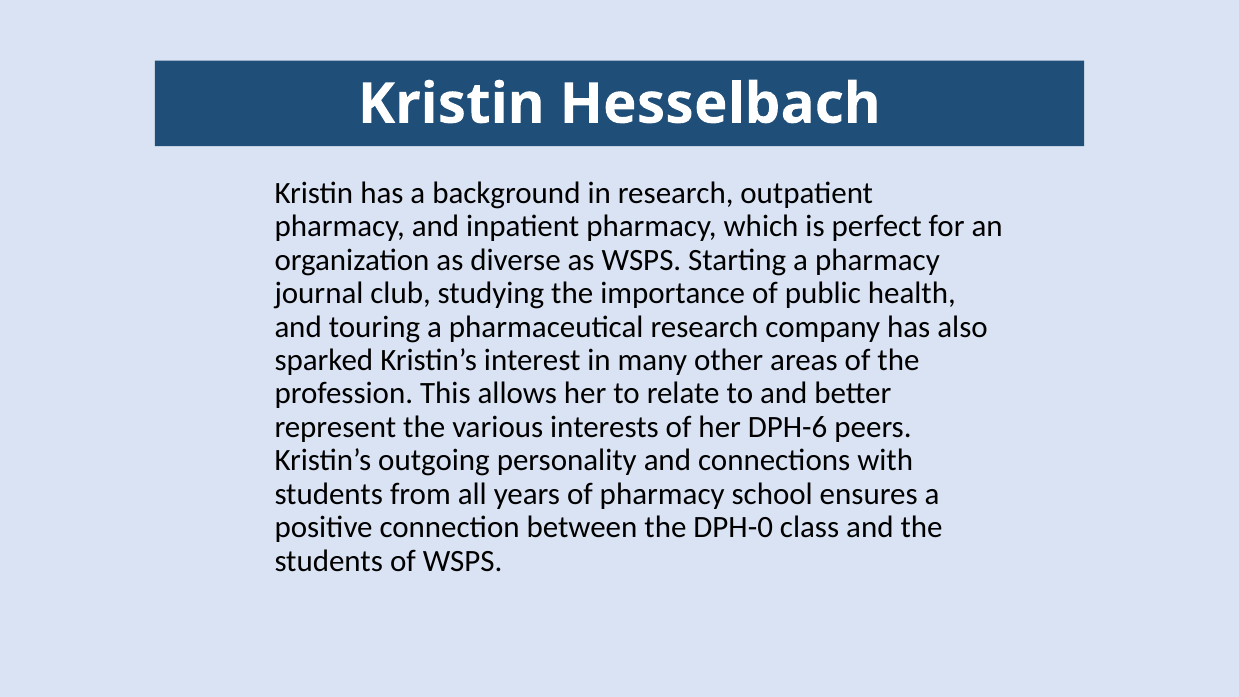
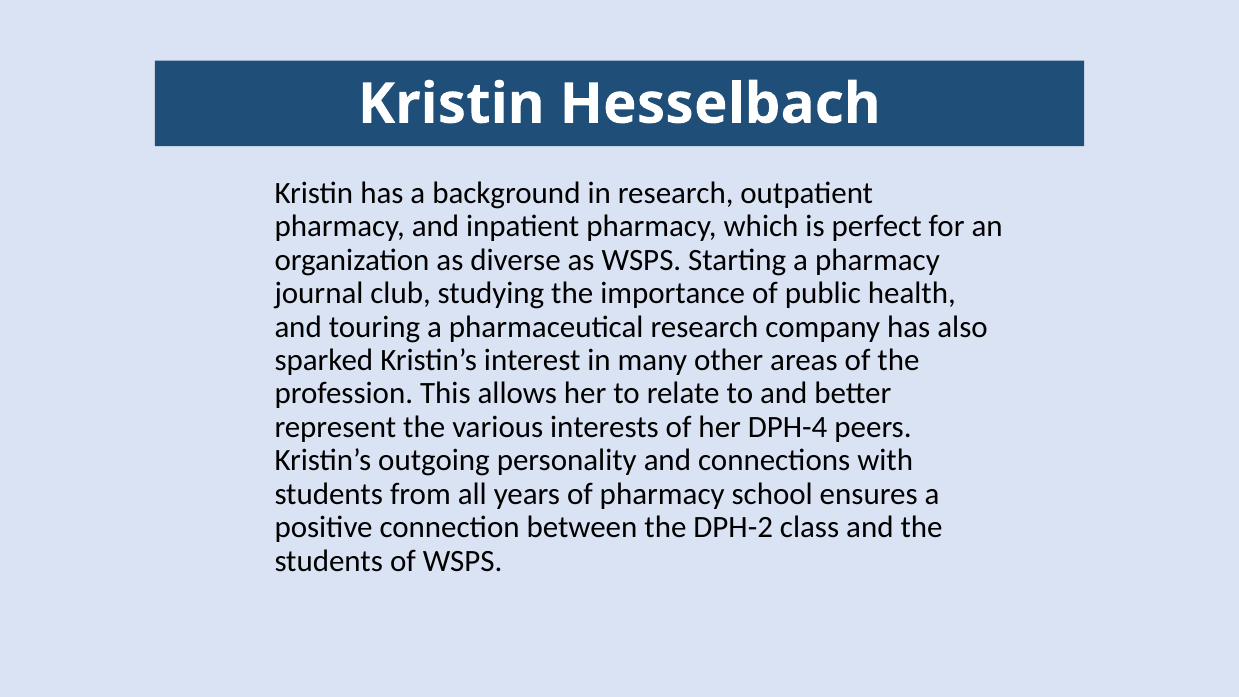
DPH-6: DPH-6 -> DPH-4
DPH-0: DPH-0 -> DPH-2
